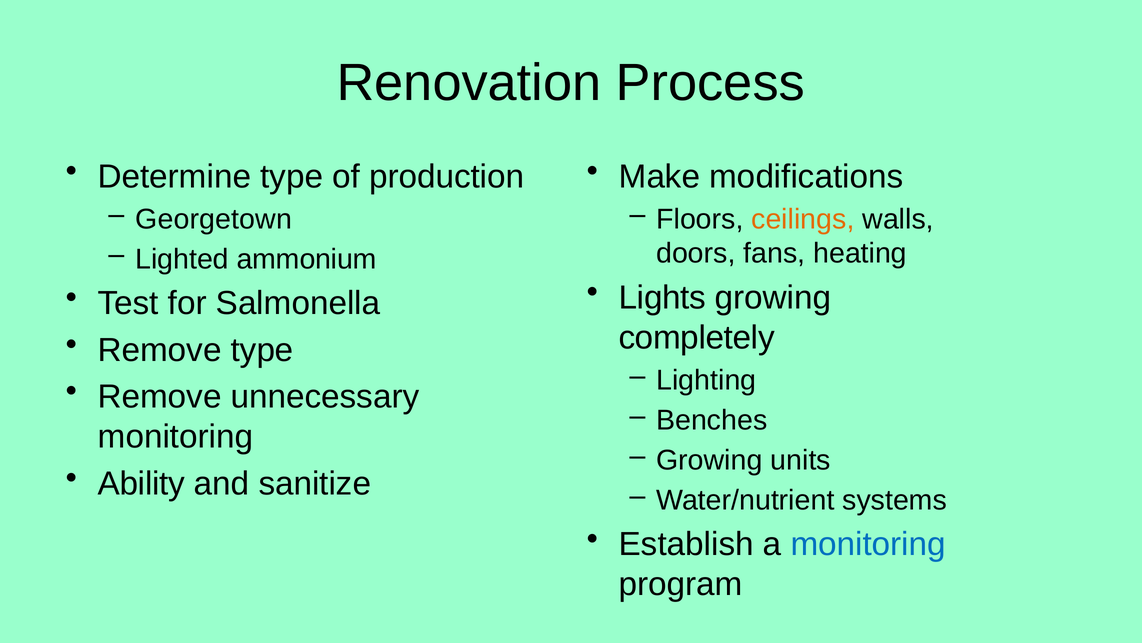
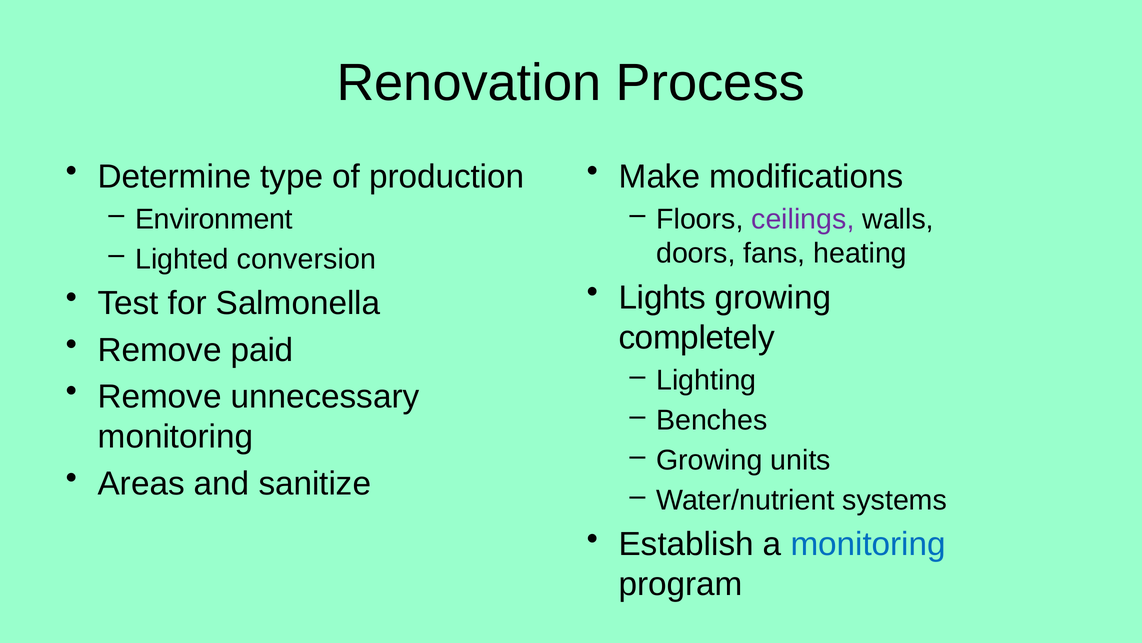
Georgetown: Georgetown -> Environment
ceilings colour: orange -> purple
ammonium: ammonium -> conversion
Remove type: type -> paid
Ability: Ability -> Areas
